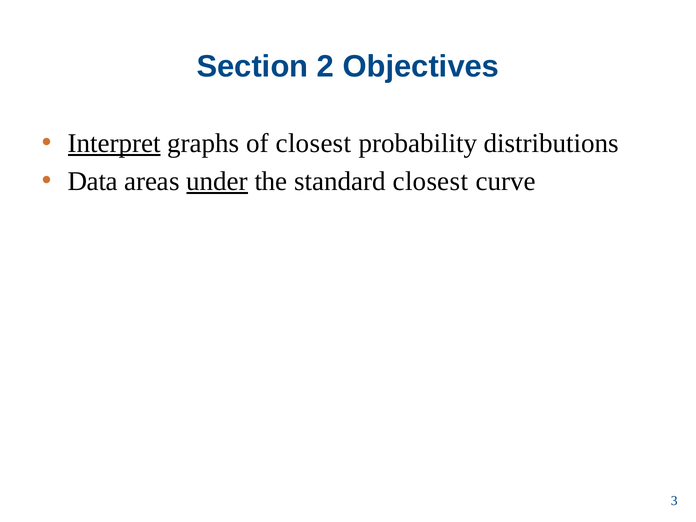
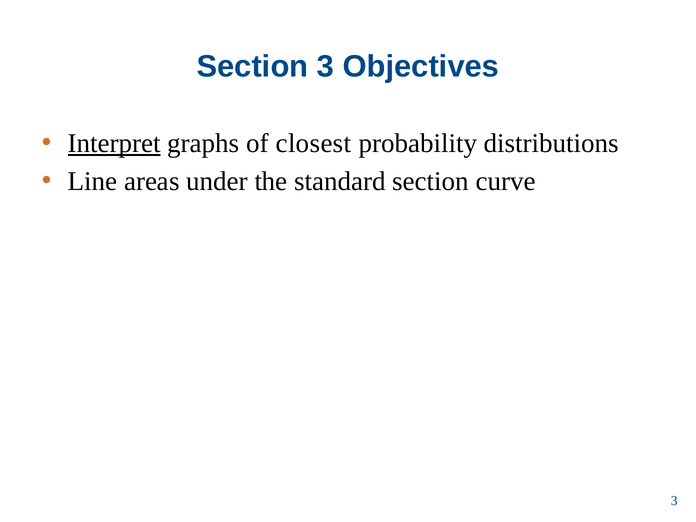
Section 2: 2 -> 3
Data: Data -> Line
under underline: present -> none
standard closest: closest -> section
